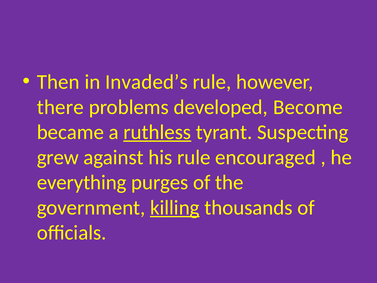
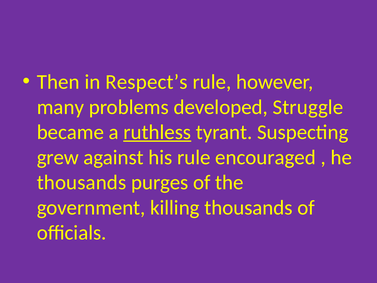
Invaded’s: Invaded’s -> Respect’s
there: there -> many
Become: Become -> Struggle
everything at (82, 182): everything -> thousands
killing underline: present -> none
